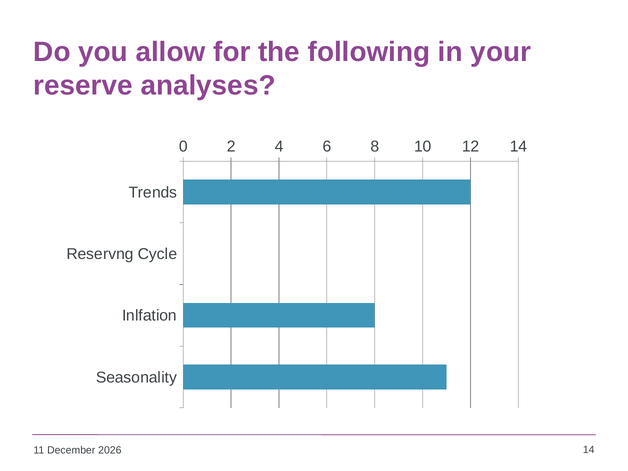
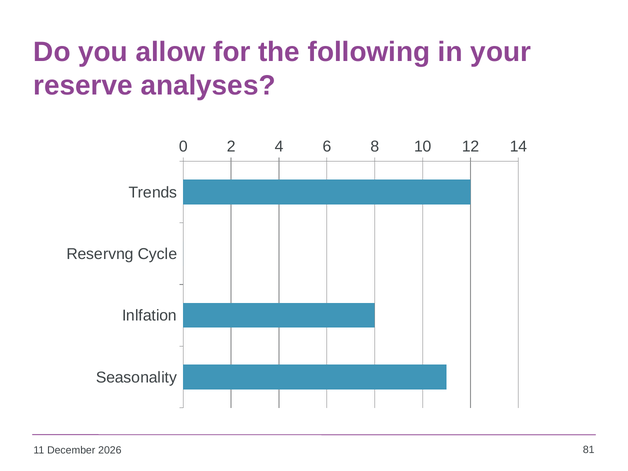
14 at (589, 450): 14 -> 81
